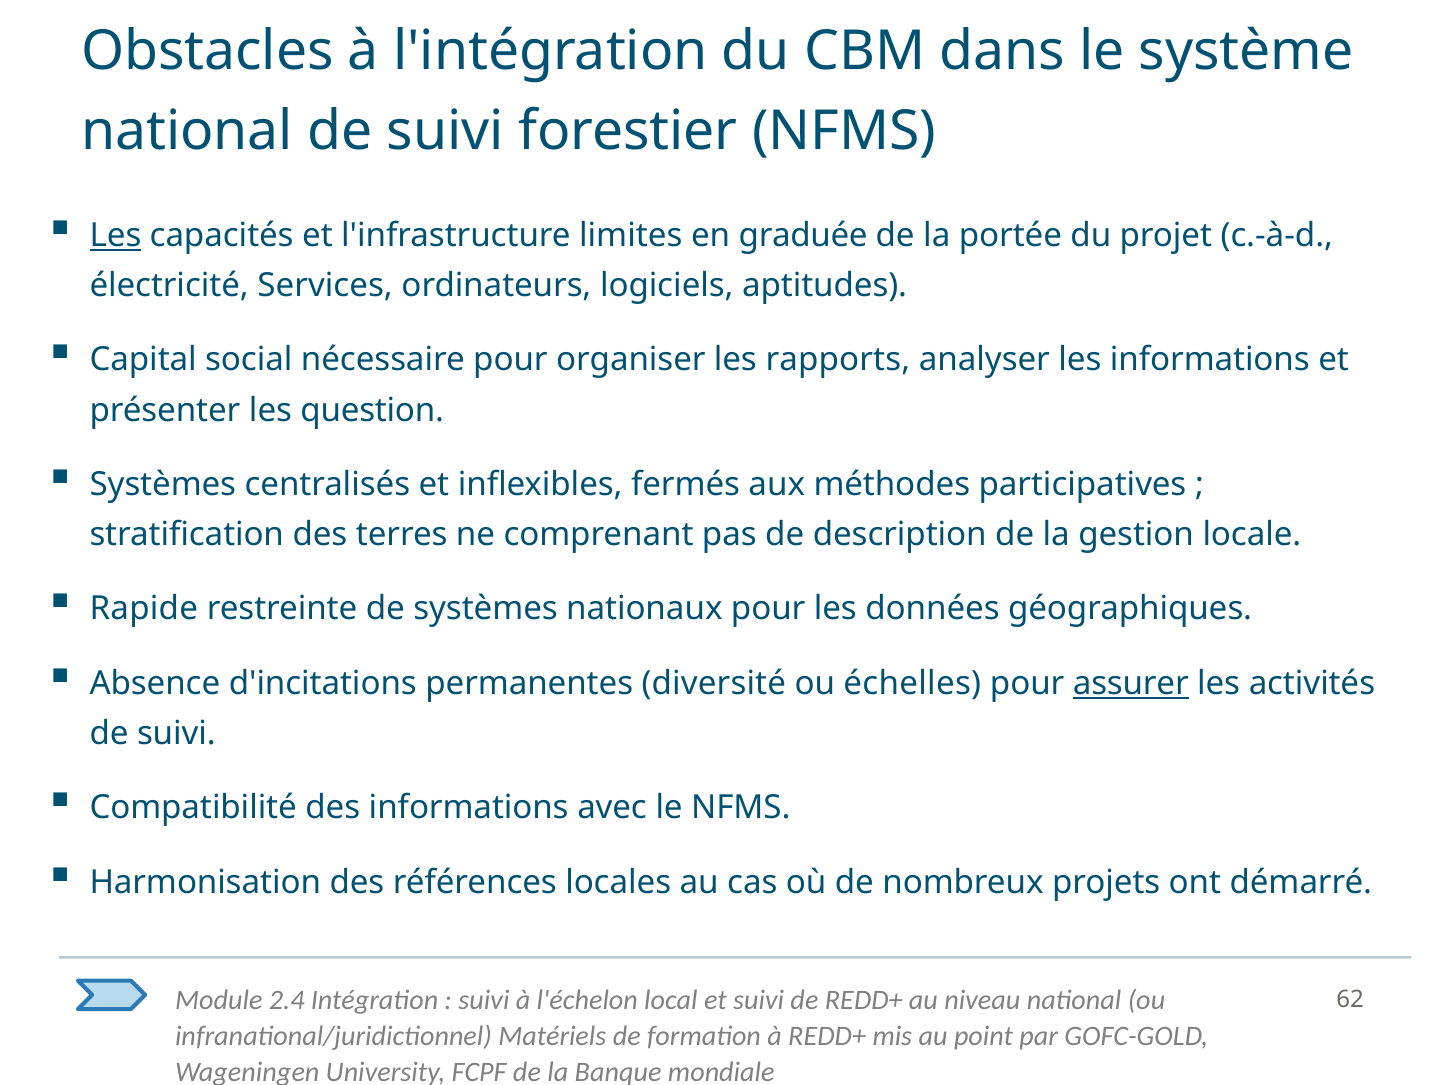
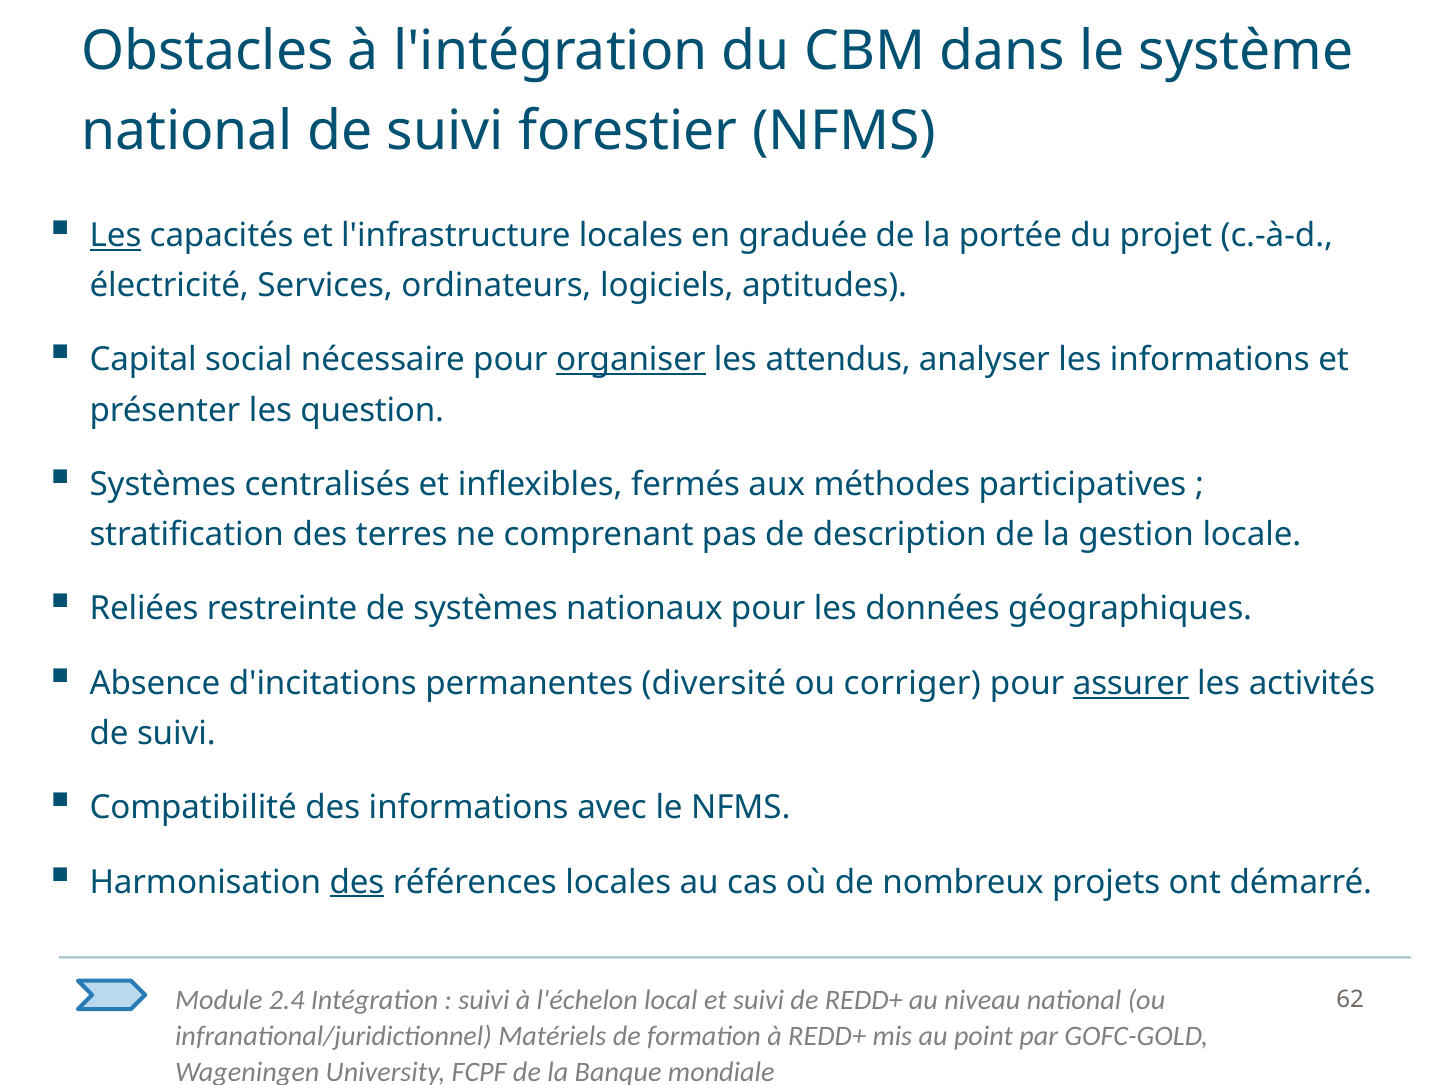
l'infrastructure limites: limites -> locales
organiser underline: none -> present
rapports: rapports -> attendus
Rapide: Rapide -> Reliées
échelles: échelles -> corriger
des at (357, 882) underline: none -> present
